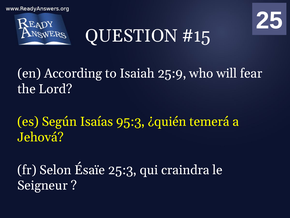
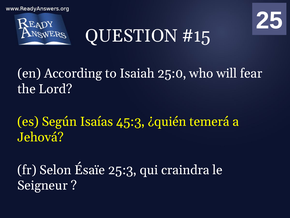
25:9: 25:9 -> 25:0
95:3: 95:3 -> 45:3
